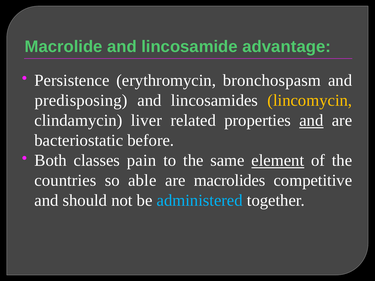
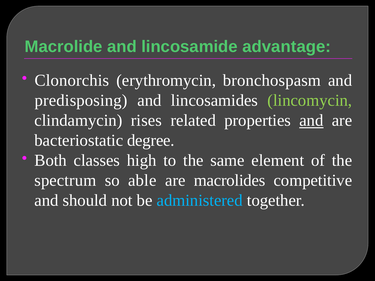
Persistence: Persistence -> Clonorchis
lincomycin colour: yellow -> light green
liver: liver -> rises
before: before -> degree
pain: pain -> high
element underline: present -> none
countries: countries -> spectrum
